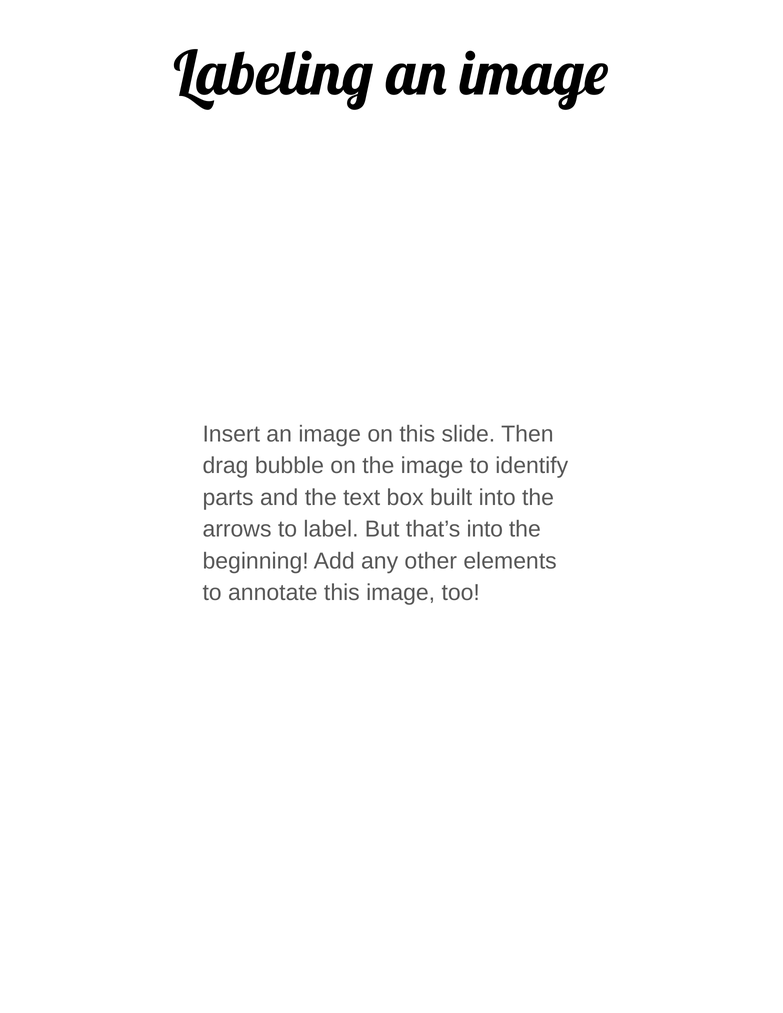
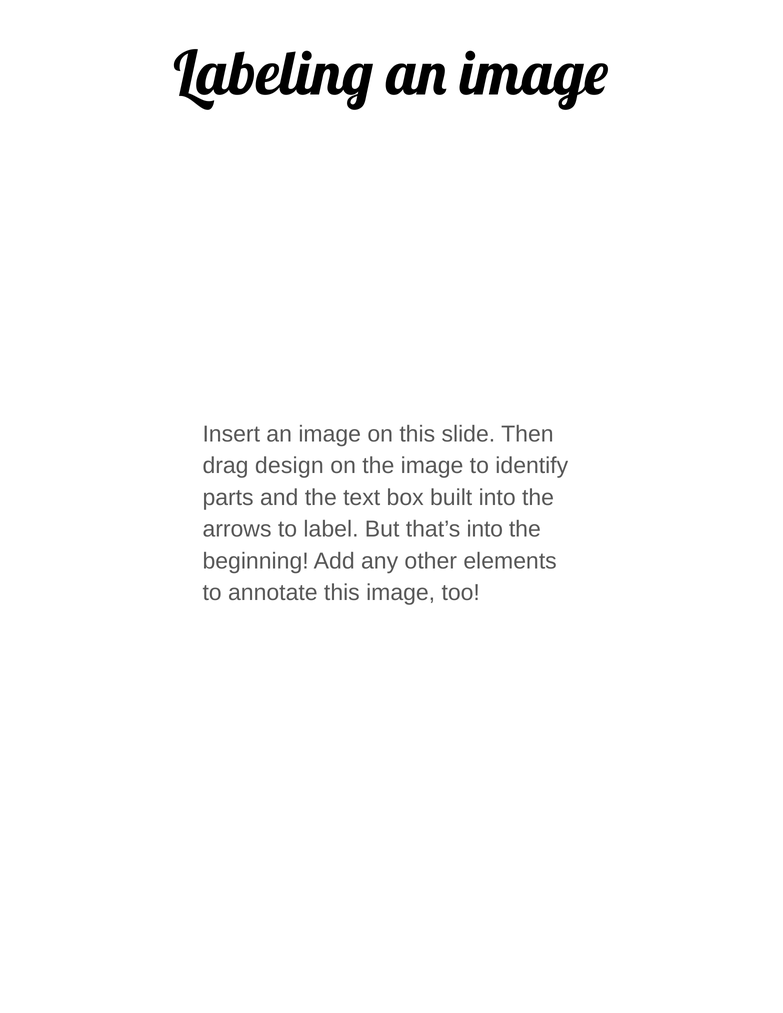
bubble: bubble -> design
